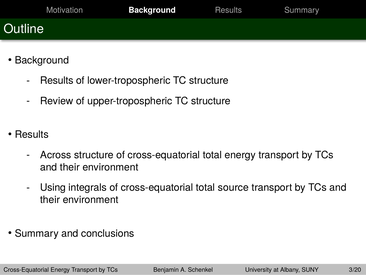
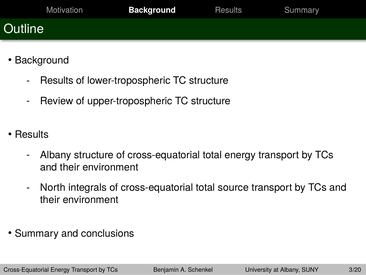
Across at (56, 155): Across -> Albany
Using: Using -> North
